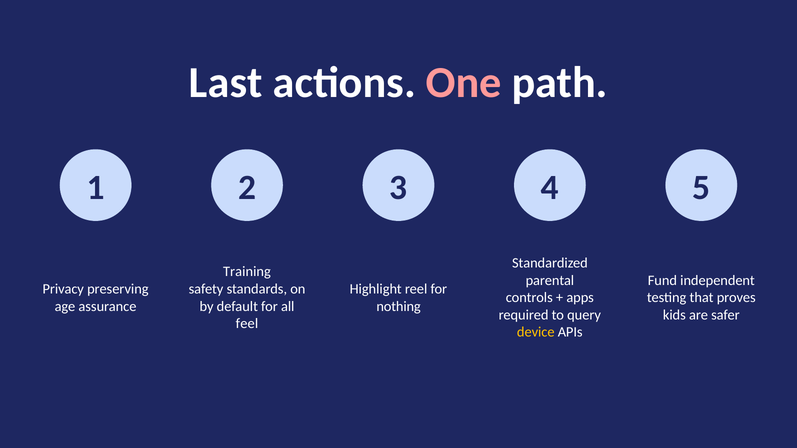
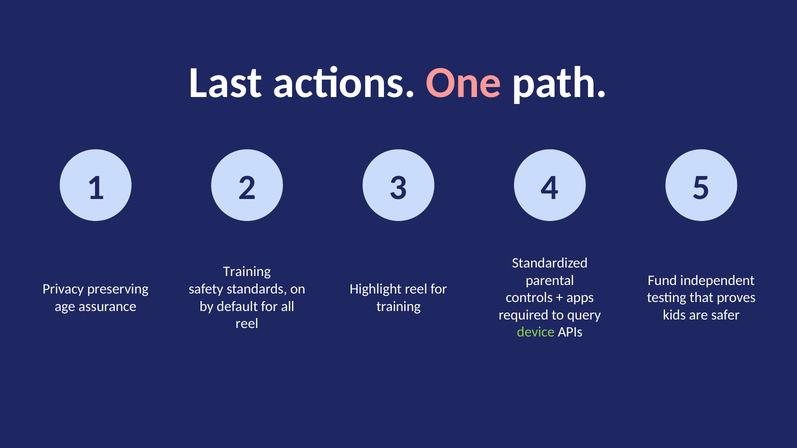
nothing at (399, 306): nothing -> training
feel at (247, 324): feel -> reel
device colour: yellow -> light green
